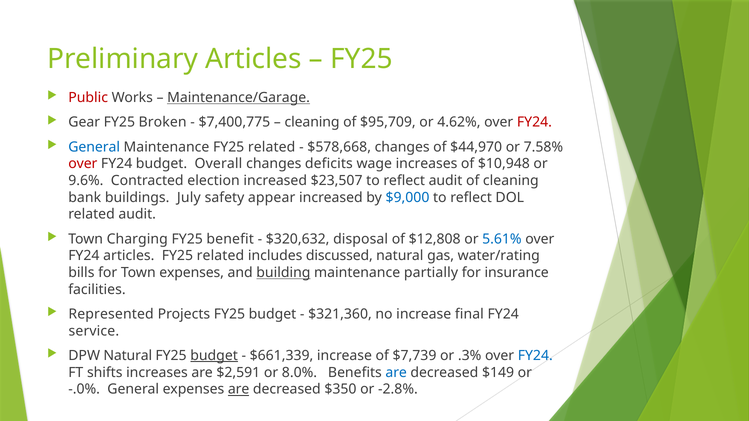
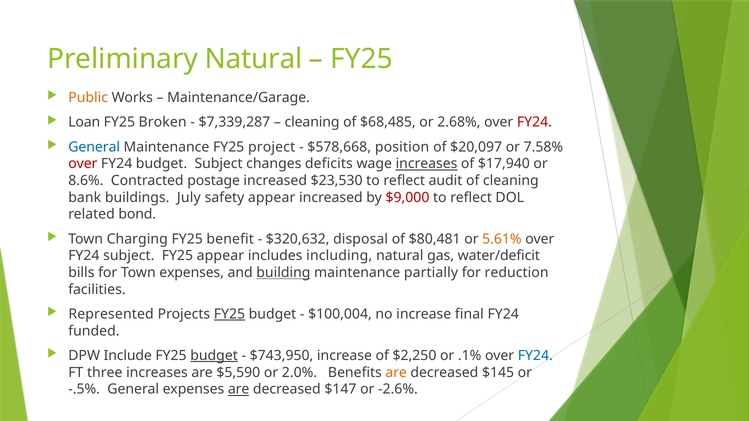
Preliminary Articles: Articles -> Natural
Public colour: red -> orange
Maintenance/Garage underline: present -> none
Gear: Gear -> Loan
$7,400,775: $7,400,775 -> $7,339,287
$95,709: $95,709 -> $68,485
4.62%: 4.62% -> 2.68%
Maintenance FY25 related: related -> project
$578,668 changes: changes -> position
$44,970: $44,970 -> $20,097
budget Overall: Overall -> Subject
increases at (427, 164) underline: none -> present
$10,948: $10,948 -> $17,940
9.6%: 9.6% -> 8.6%
election: election -> postage
$23,507: $23,507 -> $23,530
$9,000 colour: blue -> red
related audit: audit -> bond
$12,808: $12,808 -> $80,481
5.61% colour: blue -> orange
FY24 articles: articles -> subject
related at (220, 256): related -> appear
discussed: discussed -> including
water/rating: water/rating -> water/deficit
insurance: insurance -> reduction
FY25 at (229, 314) underline: none -> present
$321,360: $321,360 -> $100,004
service: service -> funded
DPW Natural: Natural -> Include
$661,339: $661,339 -> $743,950
$7,739: $7,739 -> $2,250
.3%: .3% -> .1%
shifts: shifts -> three
$2,591: $2,591 -> $5,590
8.0%: 8.0% -> 2.0%
are at (396, 373) colour: blue -> orange
$149: $149 -> $145
-.0%: -.0% -> -.5%
$350: $350 -> $147
-2.8%: -2.8% -> -2.6%
